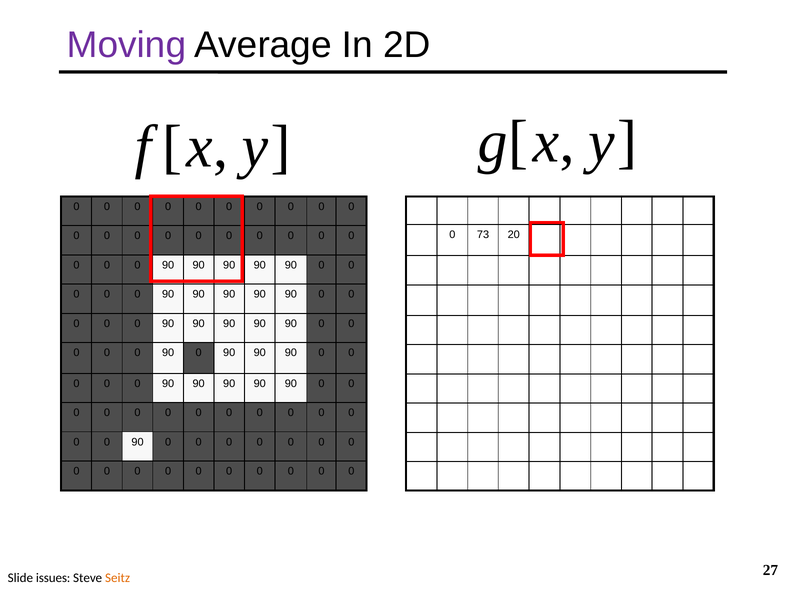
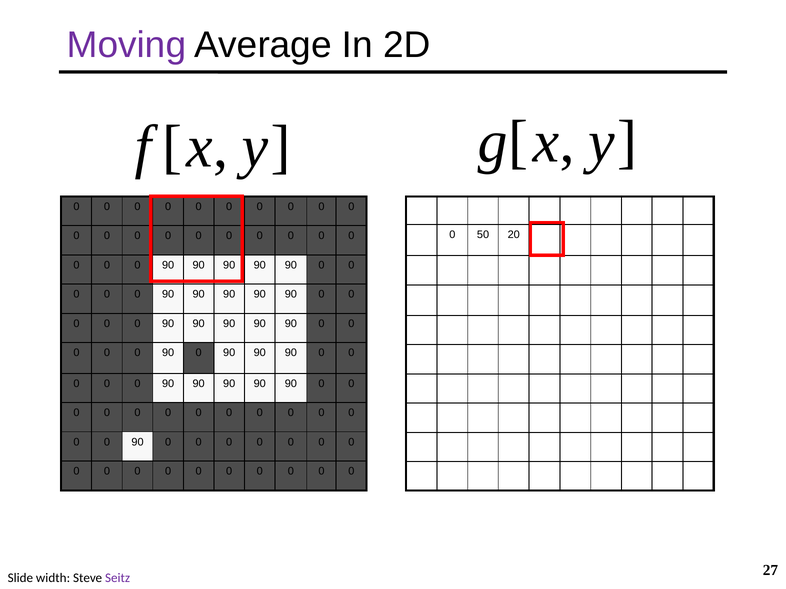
73: 73 -> 50
issues: issues -> width
Seitz colour: orange -> purple
